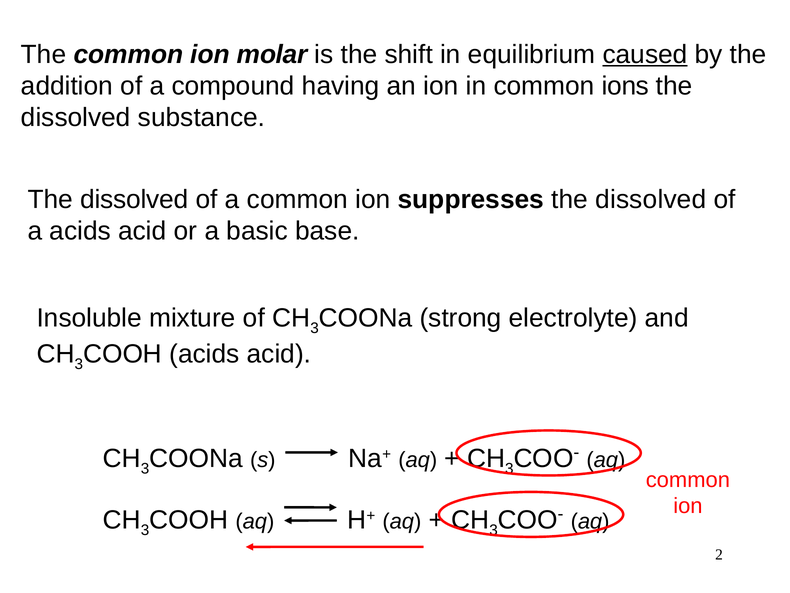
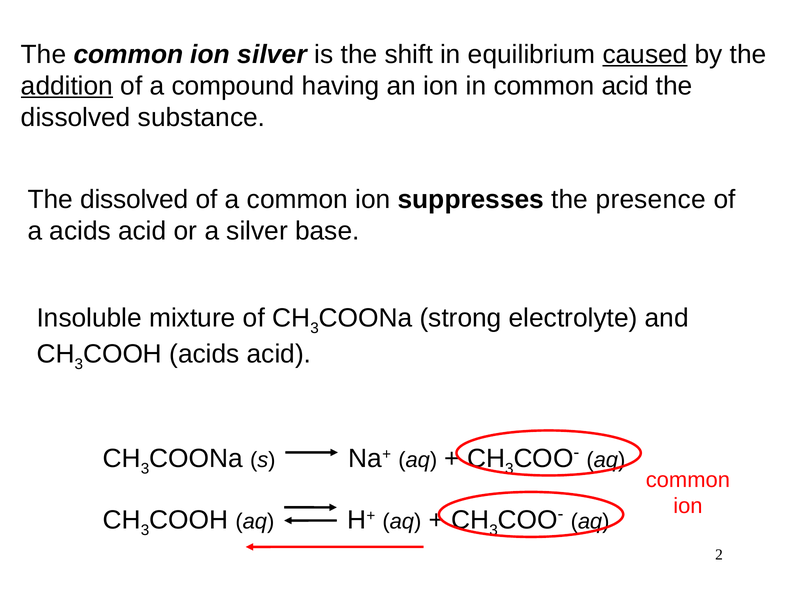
ion molar: molar -> silver
addition underline: none -> present
common ions: ions -> acid
suppresses the dissolved: dissolved -> presence
a basic: basic -> silver
